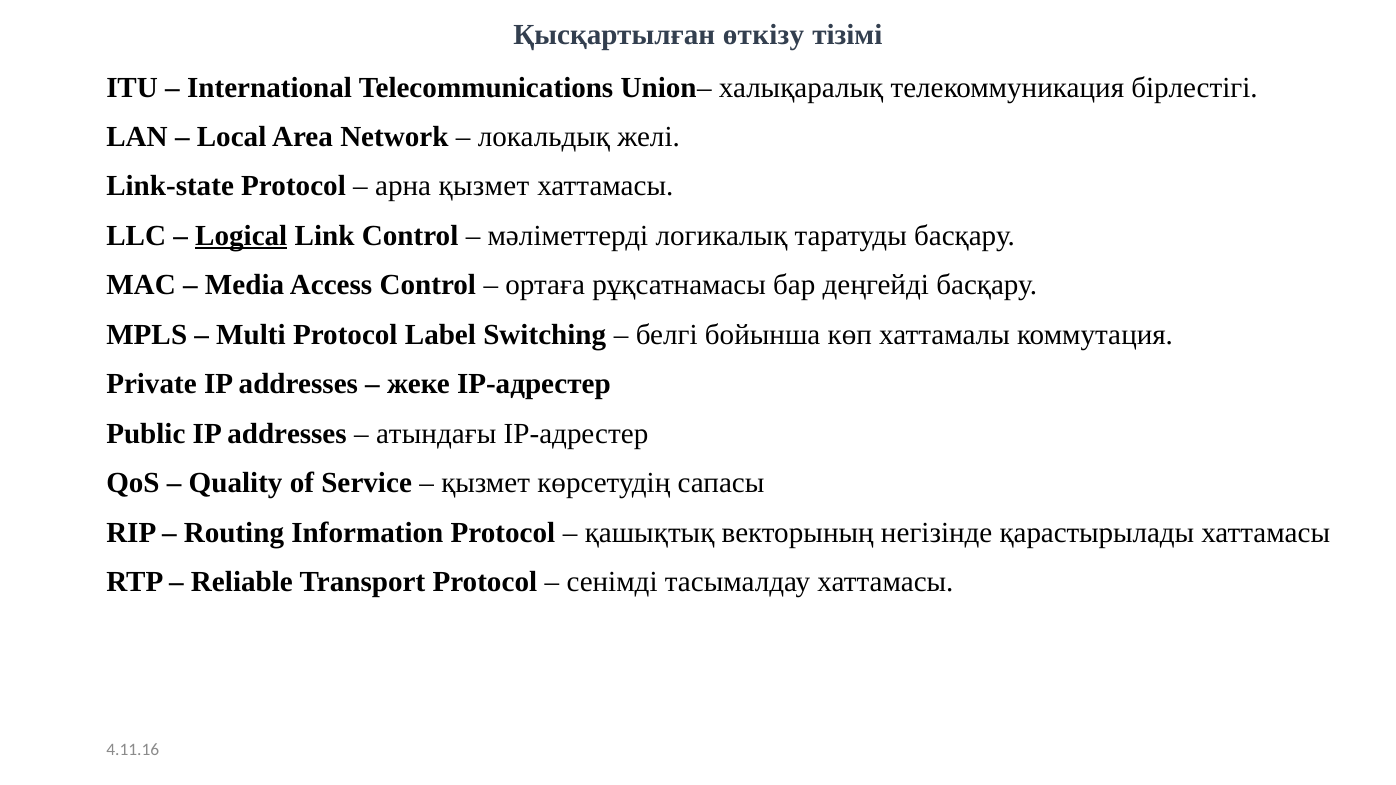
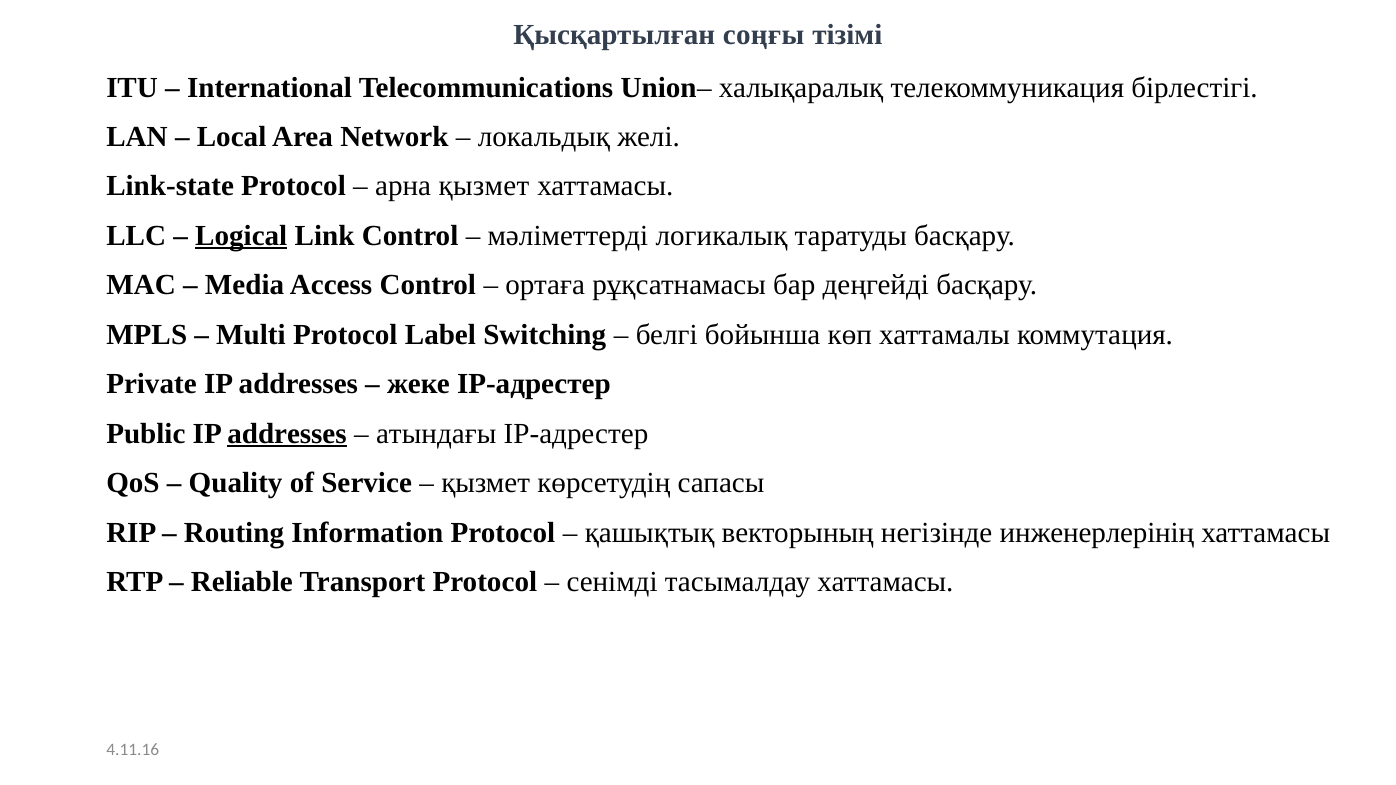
өткізу: өткізу -> соңғы
addresses at (287, 434) underline: none -> present
қарастырылады: қарастырылады -> инженерлерінің
